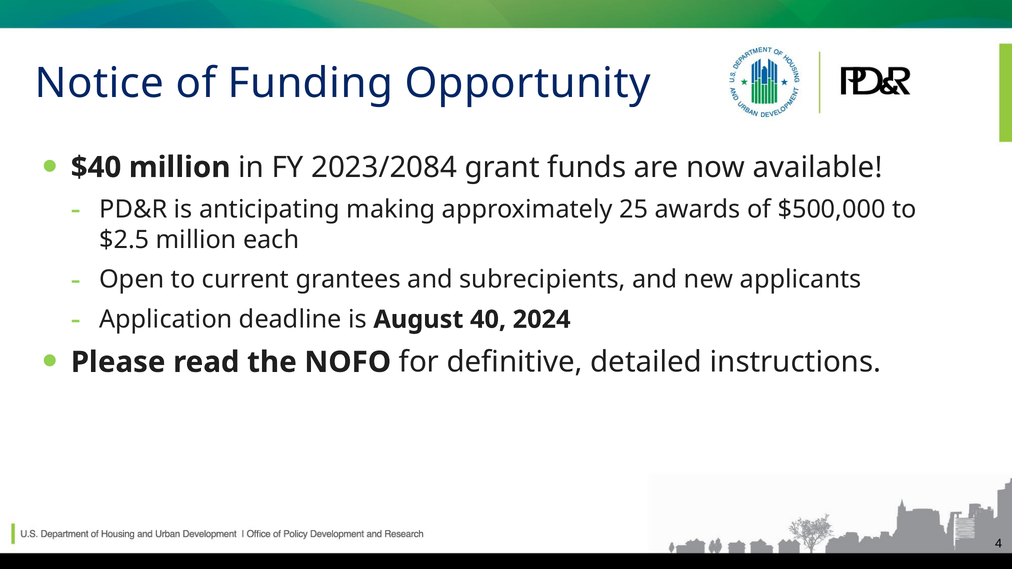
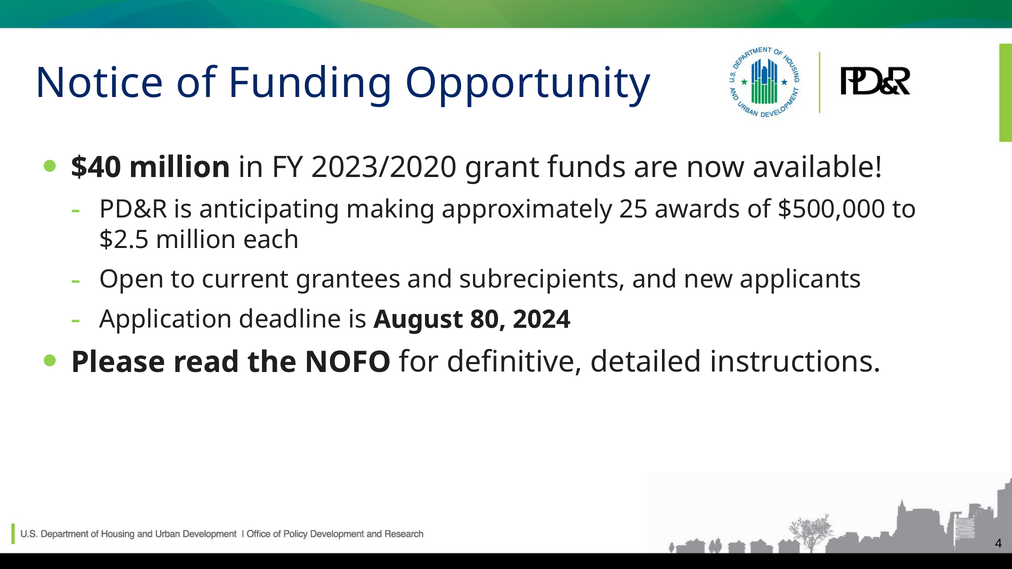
2023/2084: 2023/2084 -> 2023/2020
40: 40 -> 80
